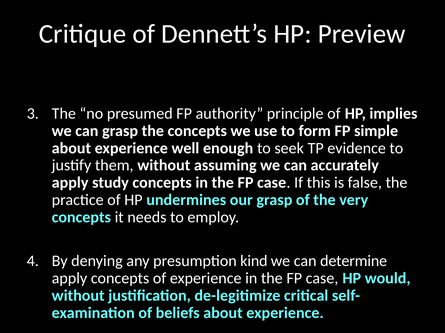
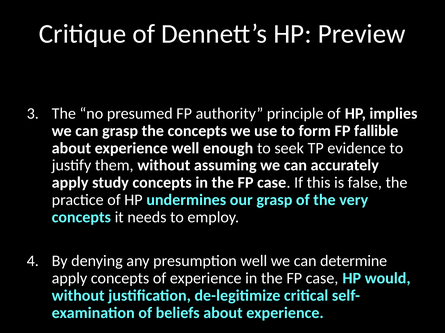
simple: simple -> fallible
presumption kind: kind -> well
